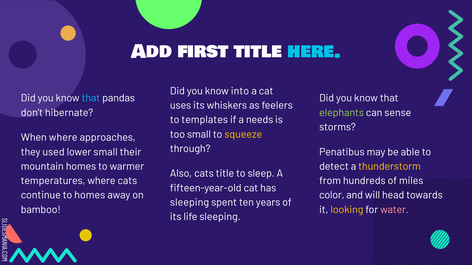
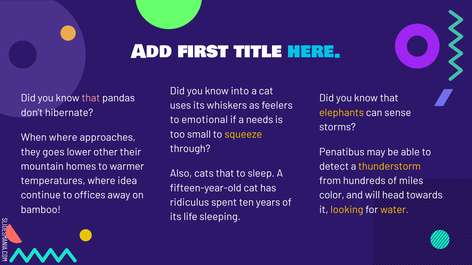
that at (91, 98) colour: light blue -> pink
elephants colour: light green -> yellow
templates: templates -> emotional
used: used -> goes
lower small: small -> other
cats title: title -> that
where cats: cats -> idea
to homes: homes -> offices
sleeping at (190, 203): sleeping -> ridiculus
water colour: pink -> yellow
